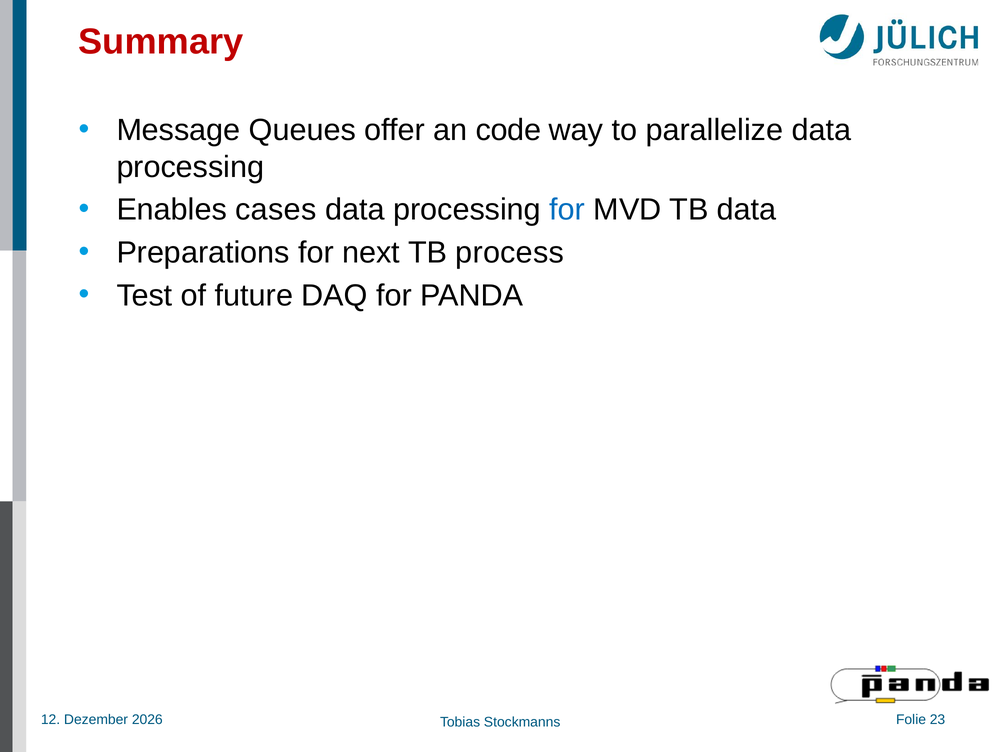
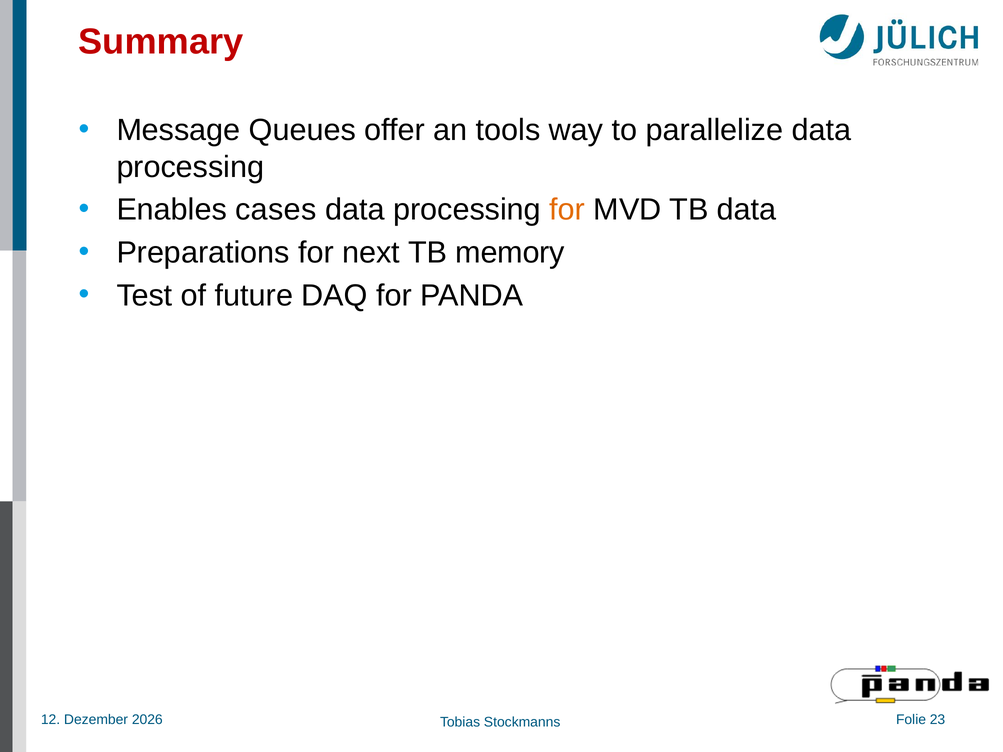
code: code -> tools
for at (567, 210) colour: blue -> orange
process: process -> memory
